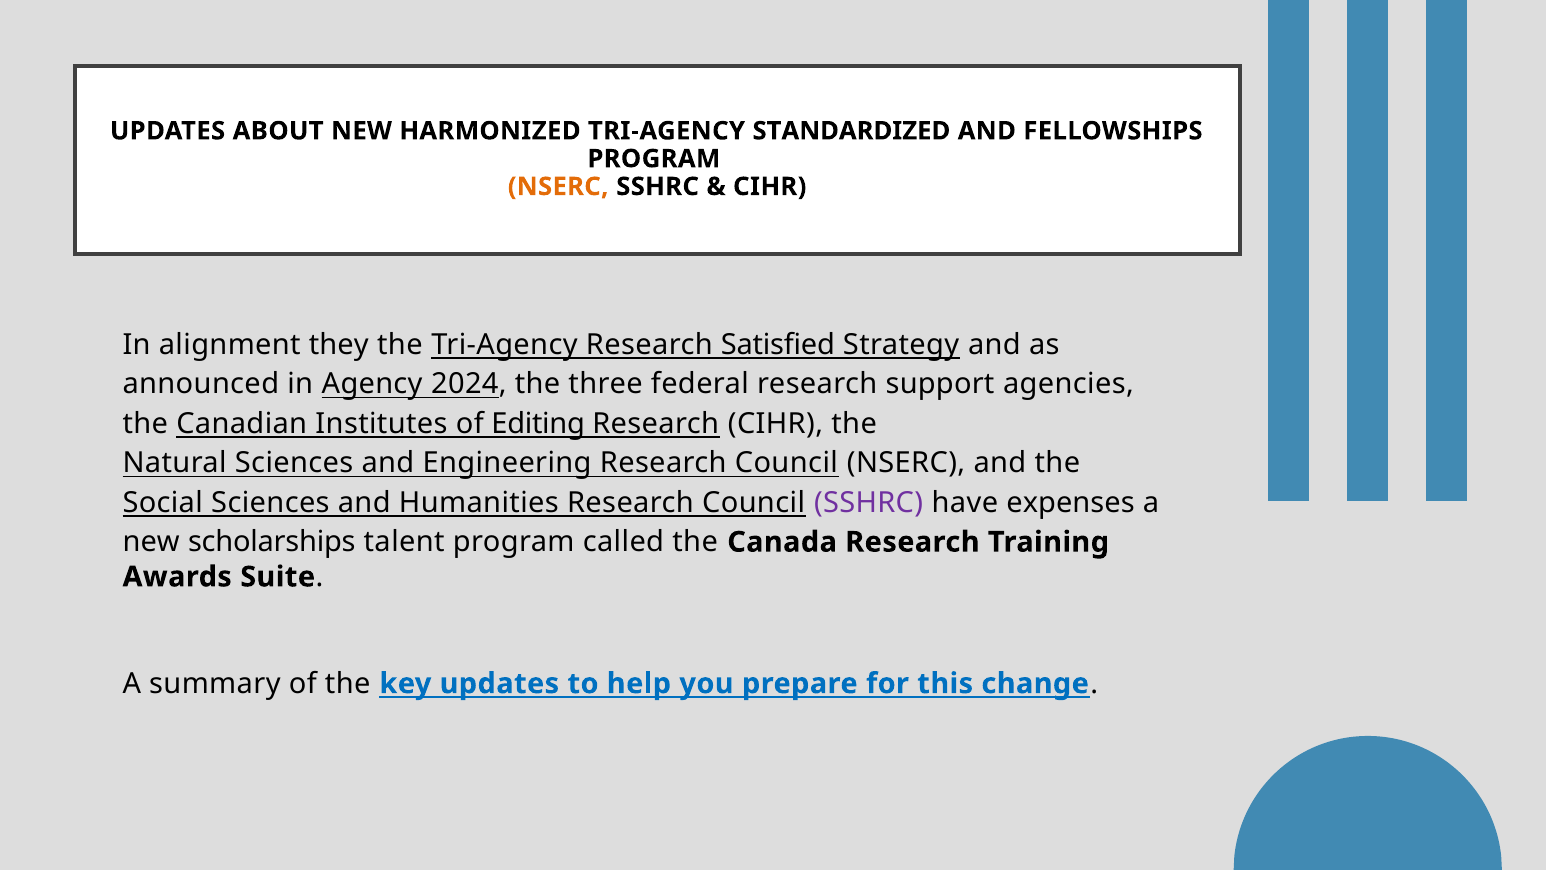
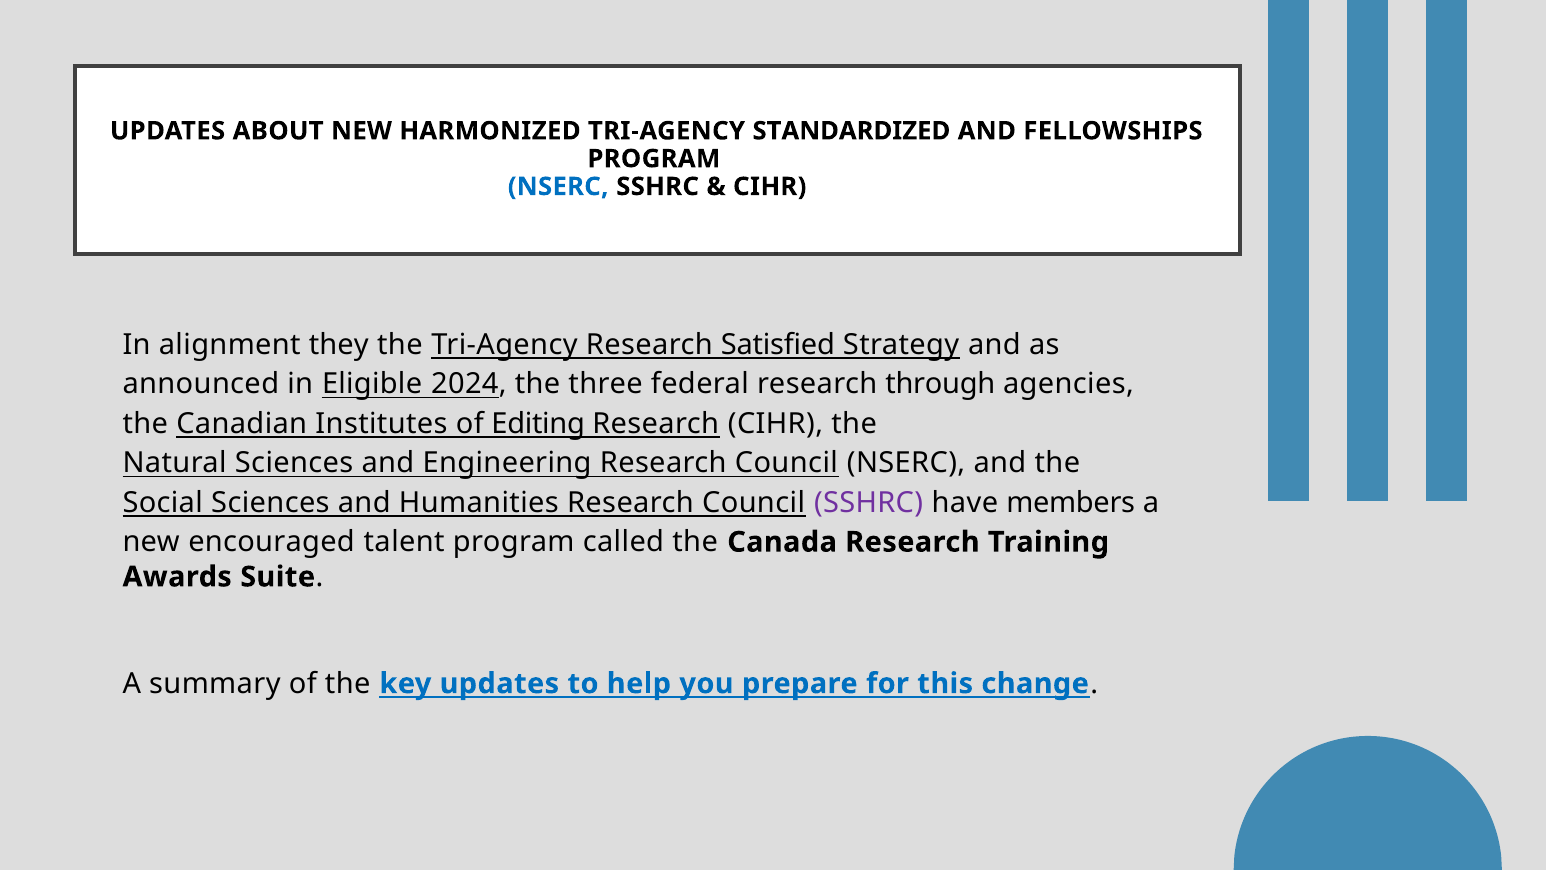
NSERC at (558, 187) colour: orange -> blue
Agency: Agency -> Eligible
support: support -> through
expenses: expenses -> members
scholarships: scholarships -> encouraged
